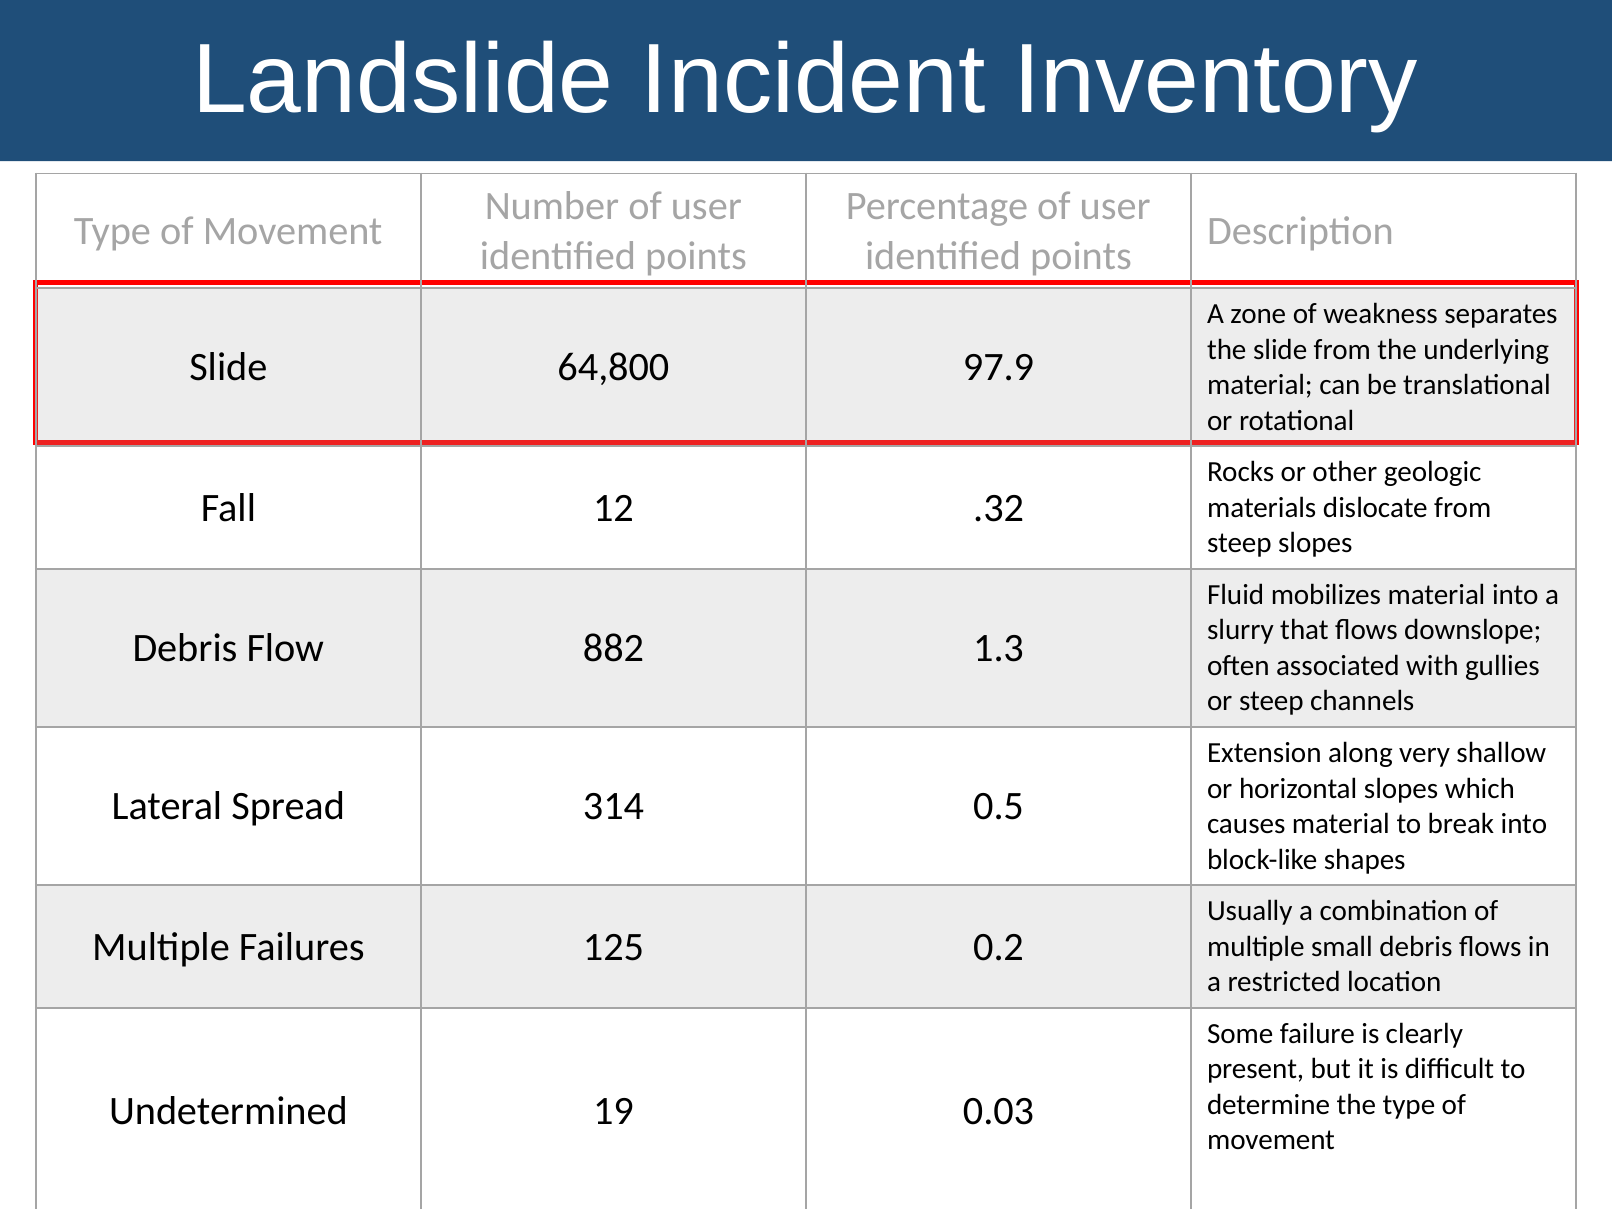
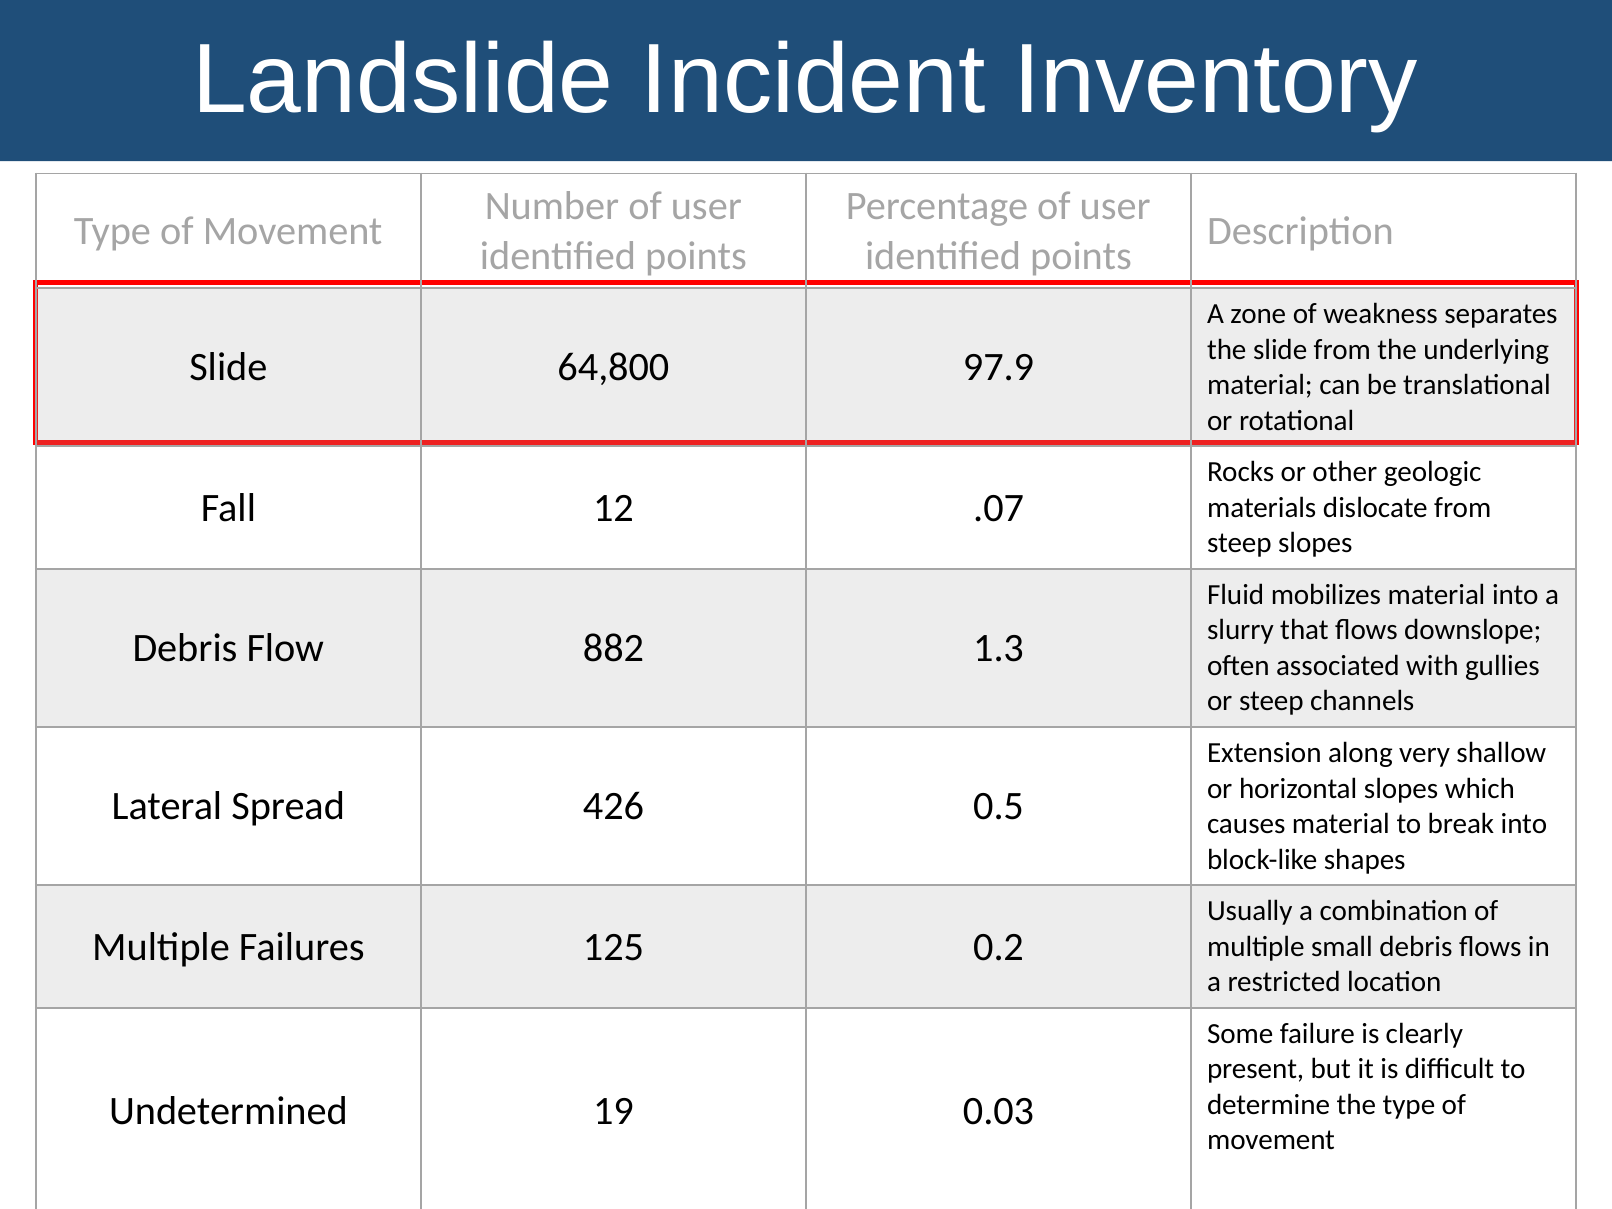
.32: .32 -> .07
314: 314 -> 426
